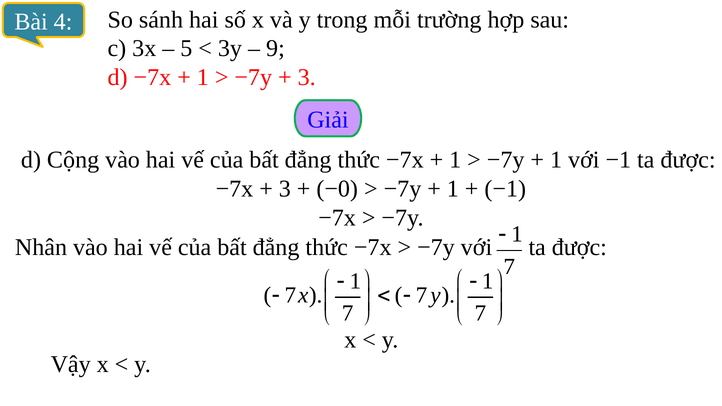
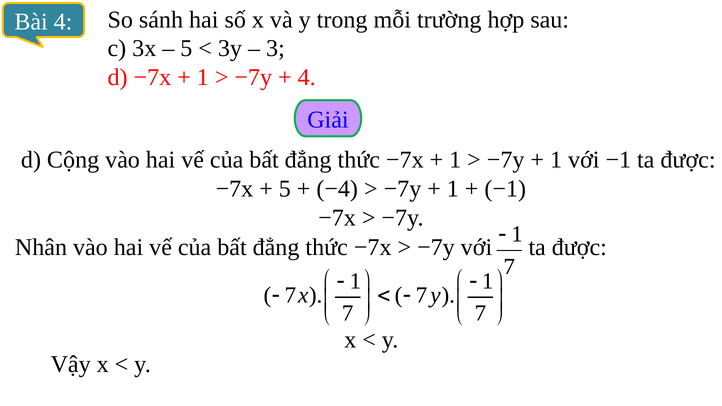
9: 9 -> 3
3 at (307, 77): 3 -> 4
3 at (285, 189): 3 -> 5
−0: −0 -> −4
